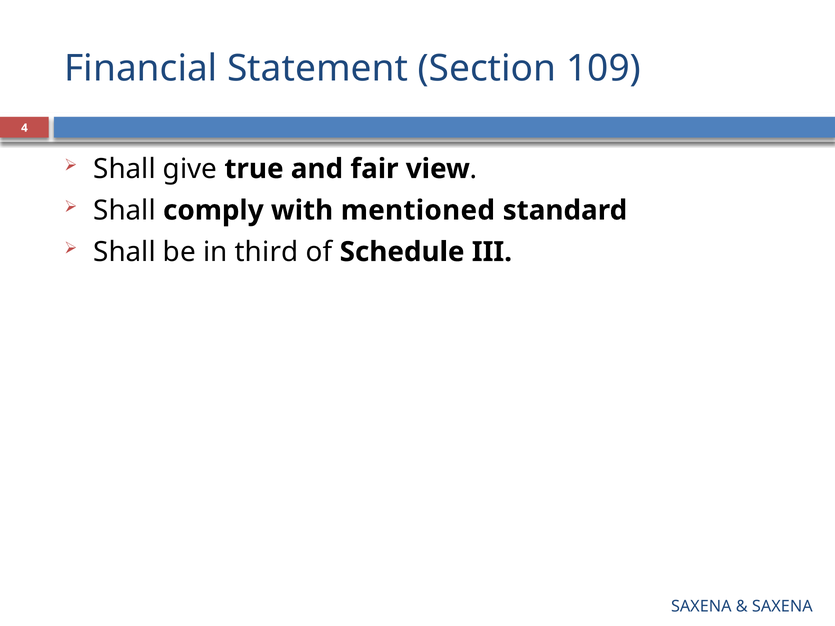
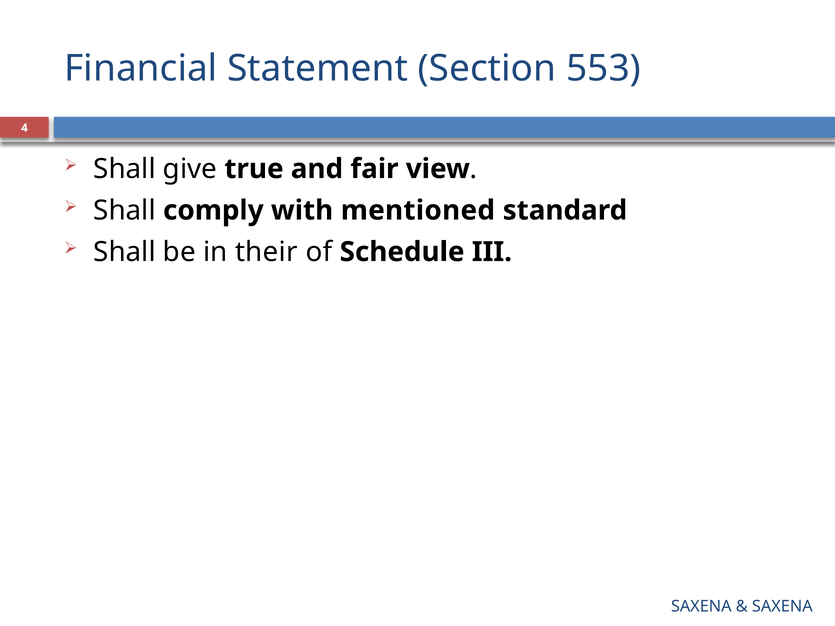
109: 109 -> 553
third: third -> their
